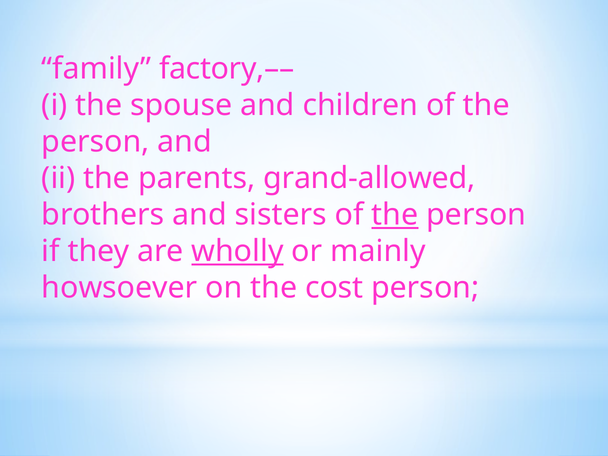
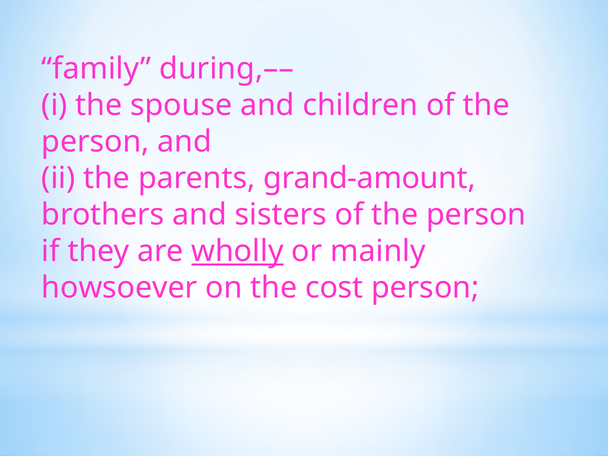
factory,––: factory,–– -> during,––
grand-allowed: grand-allowed -> grand-amount
the at (395, 215) underline: present -> none
